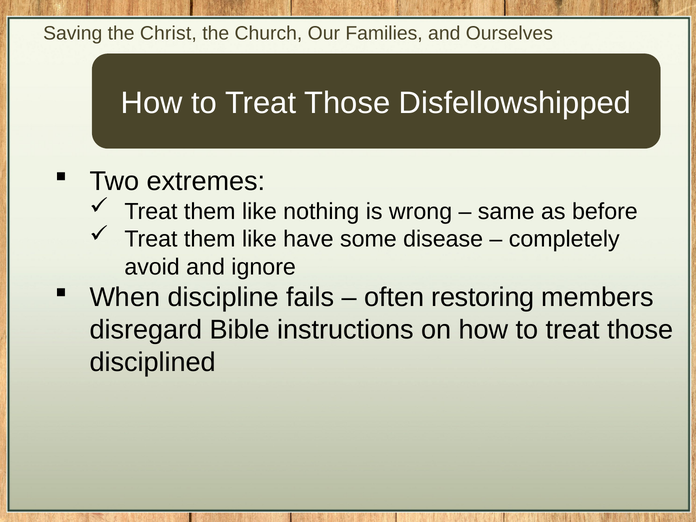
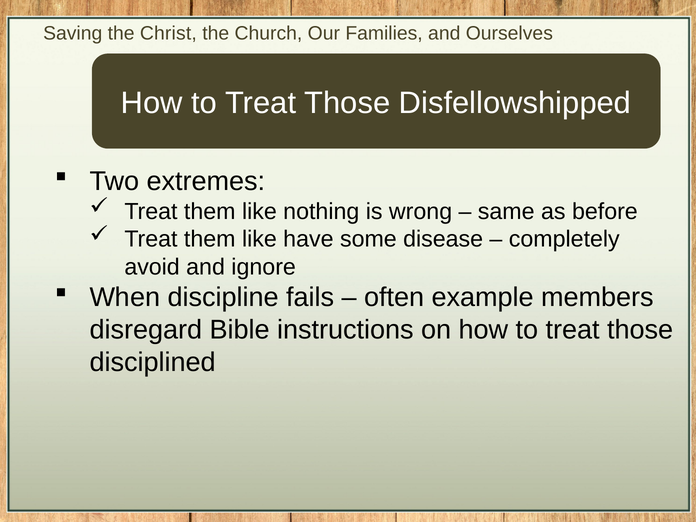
restoring: restoring -> example
